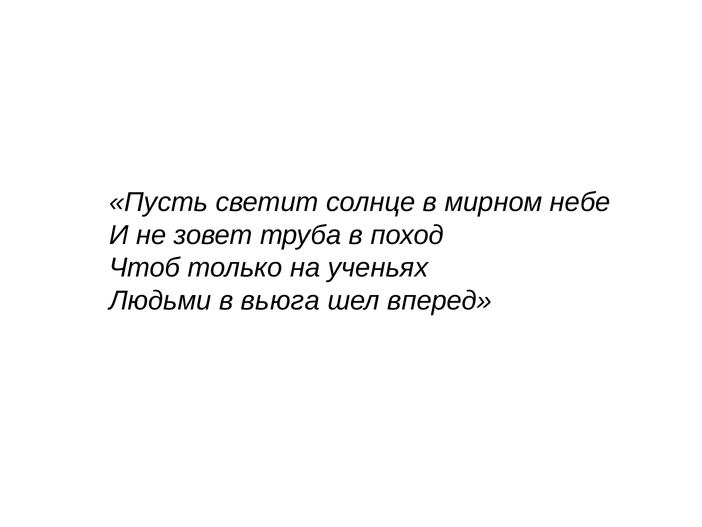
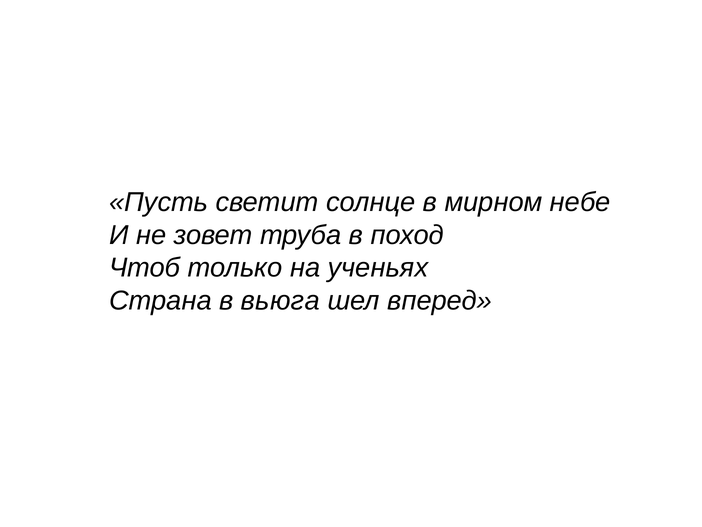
Людьми: Людьми -> Страна
